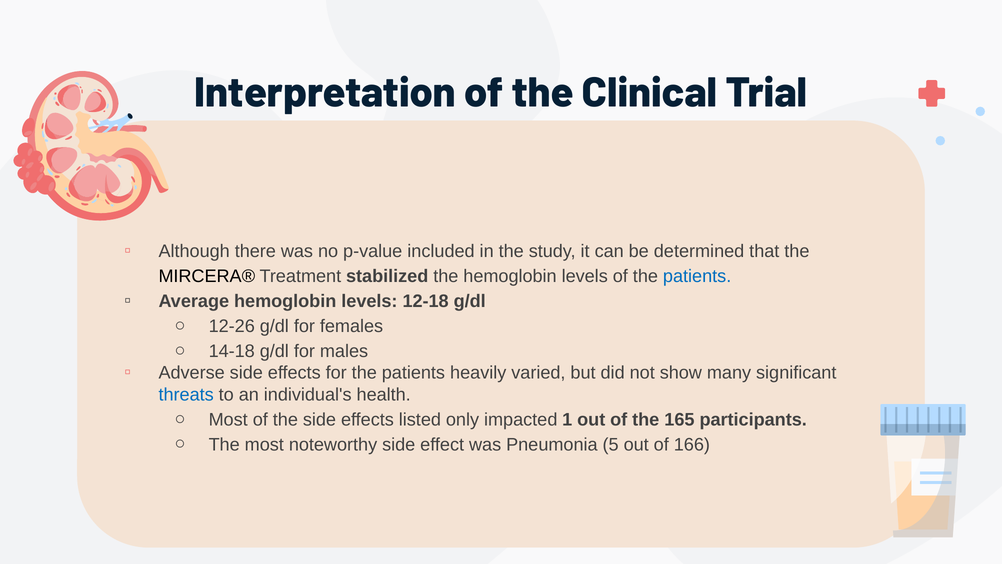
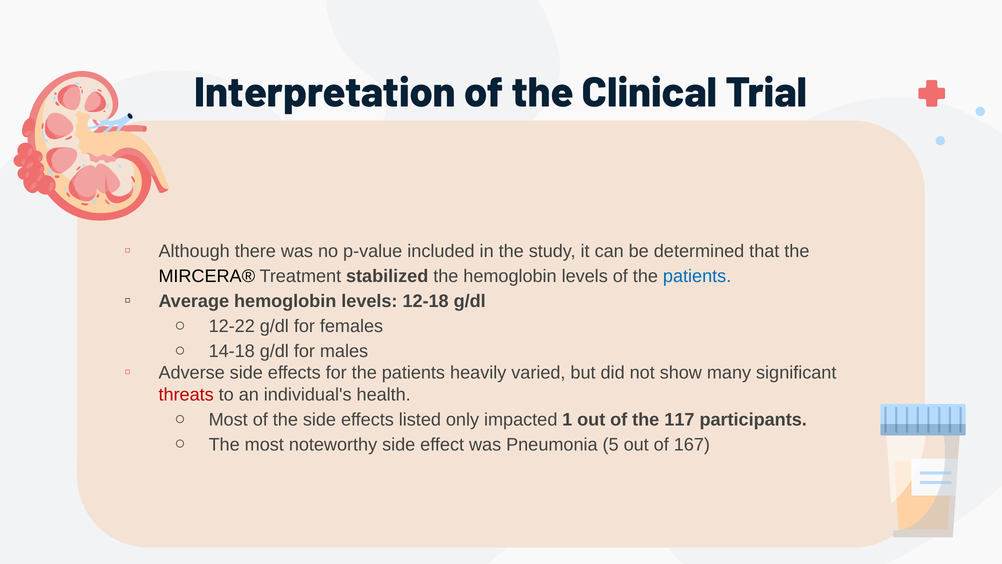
12-26: 12-26 -> 12-22
threats colour: blue -> red
165: 165 -> 117
166: 166 -> 167
